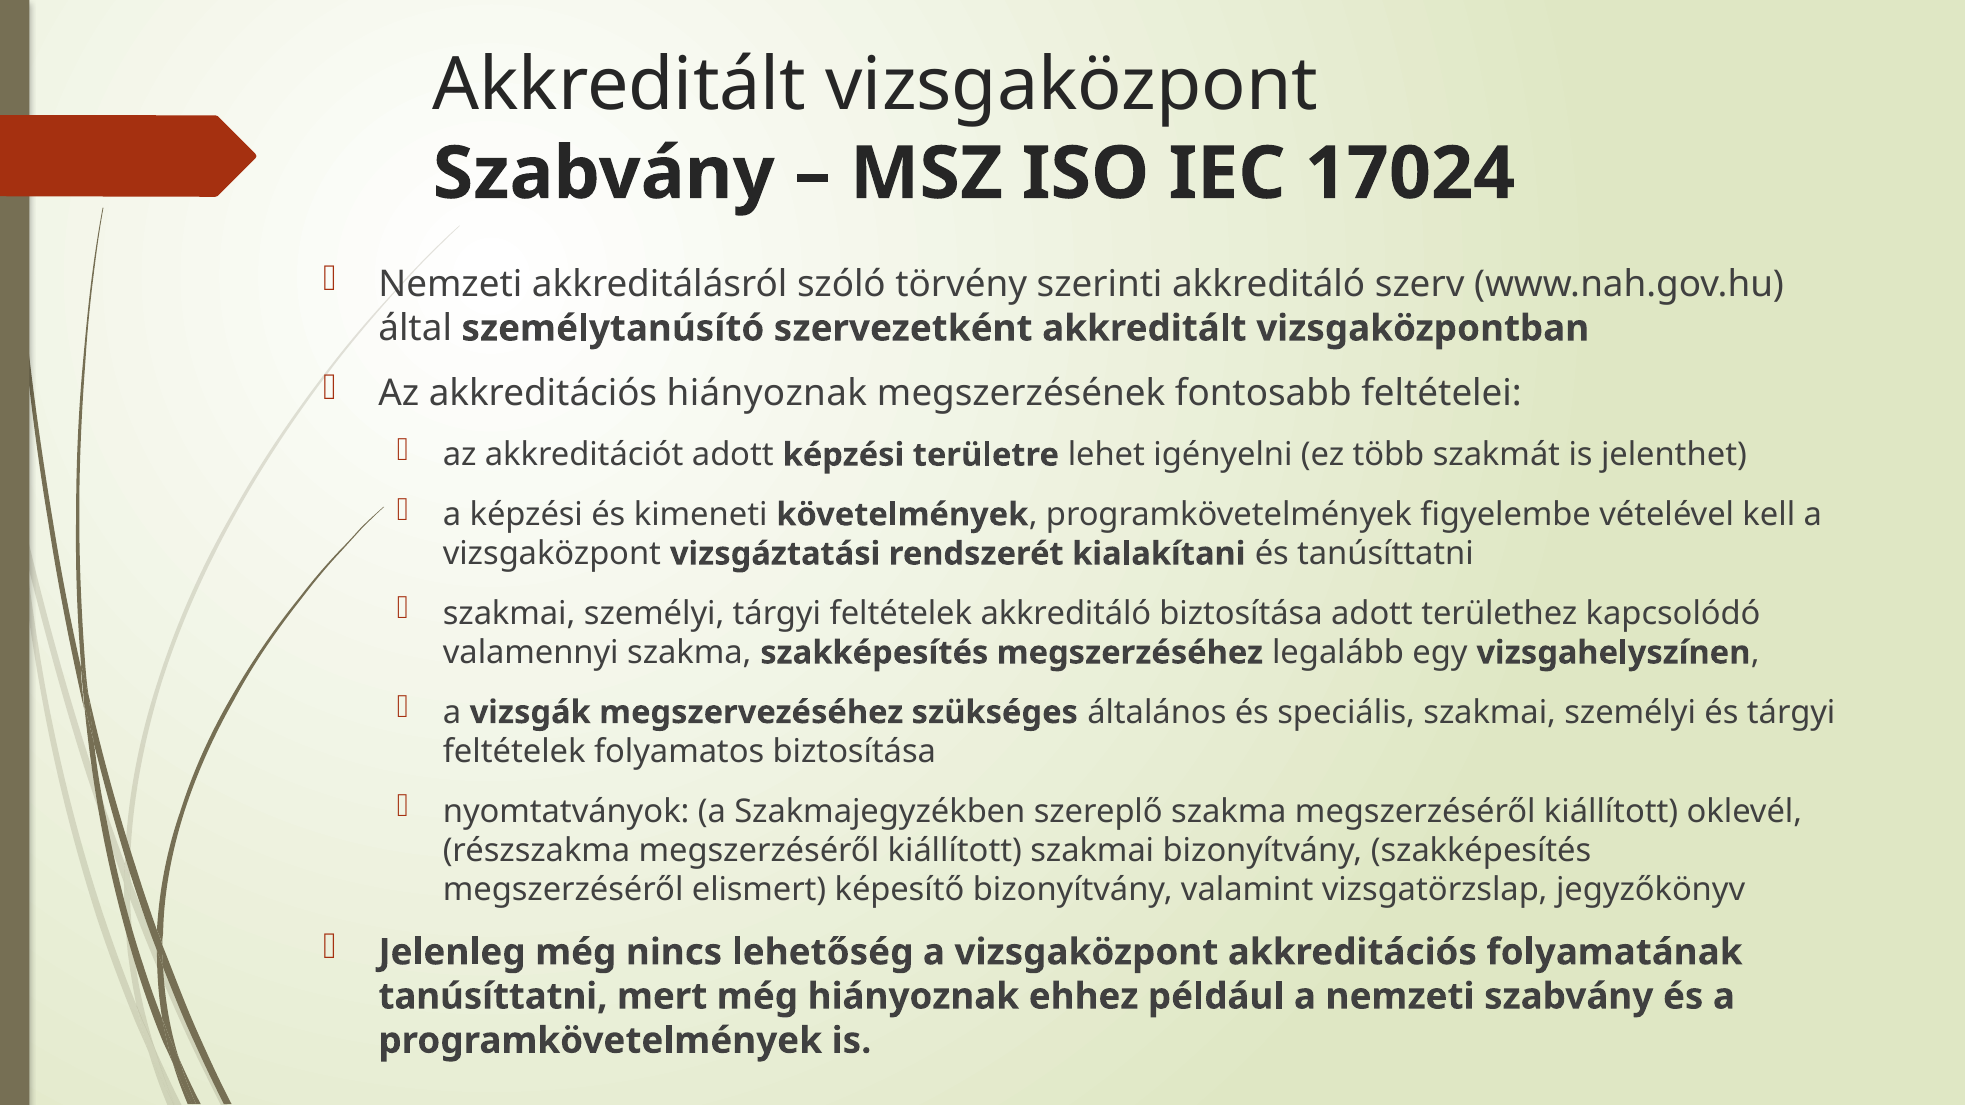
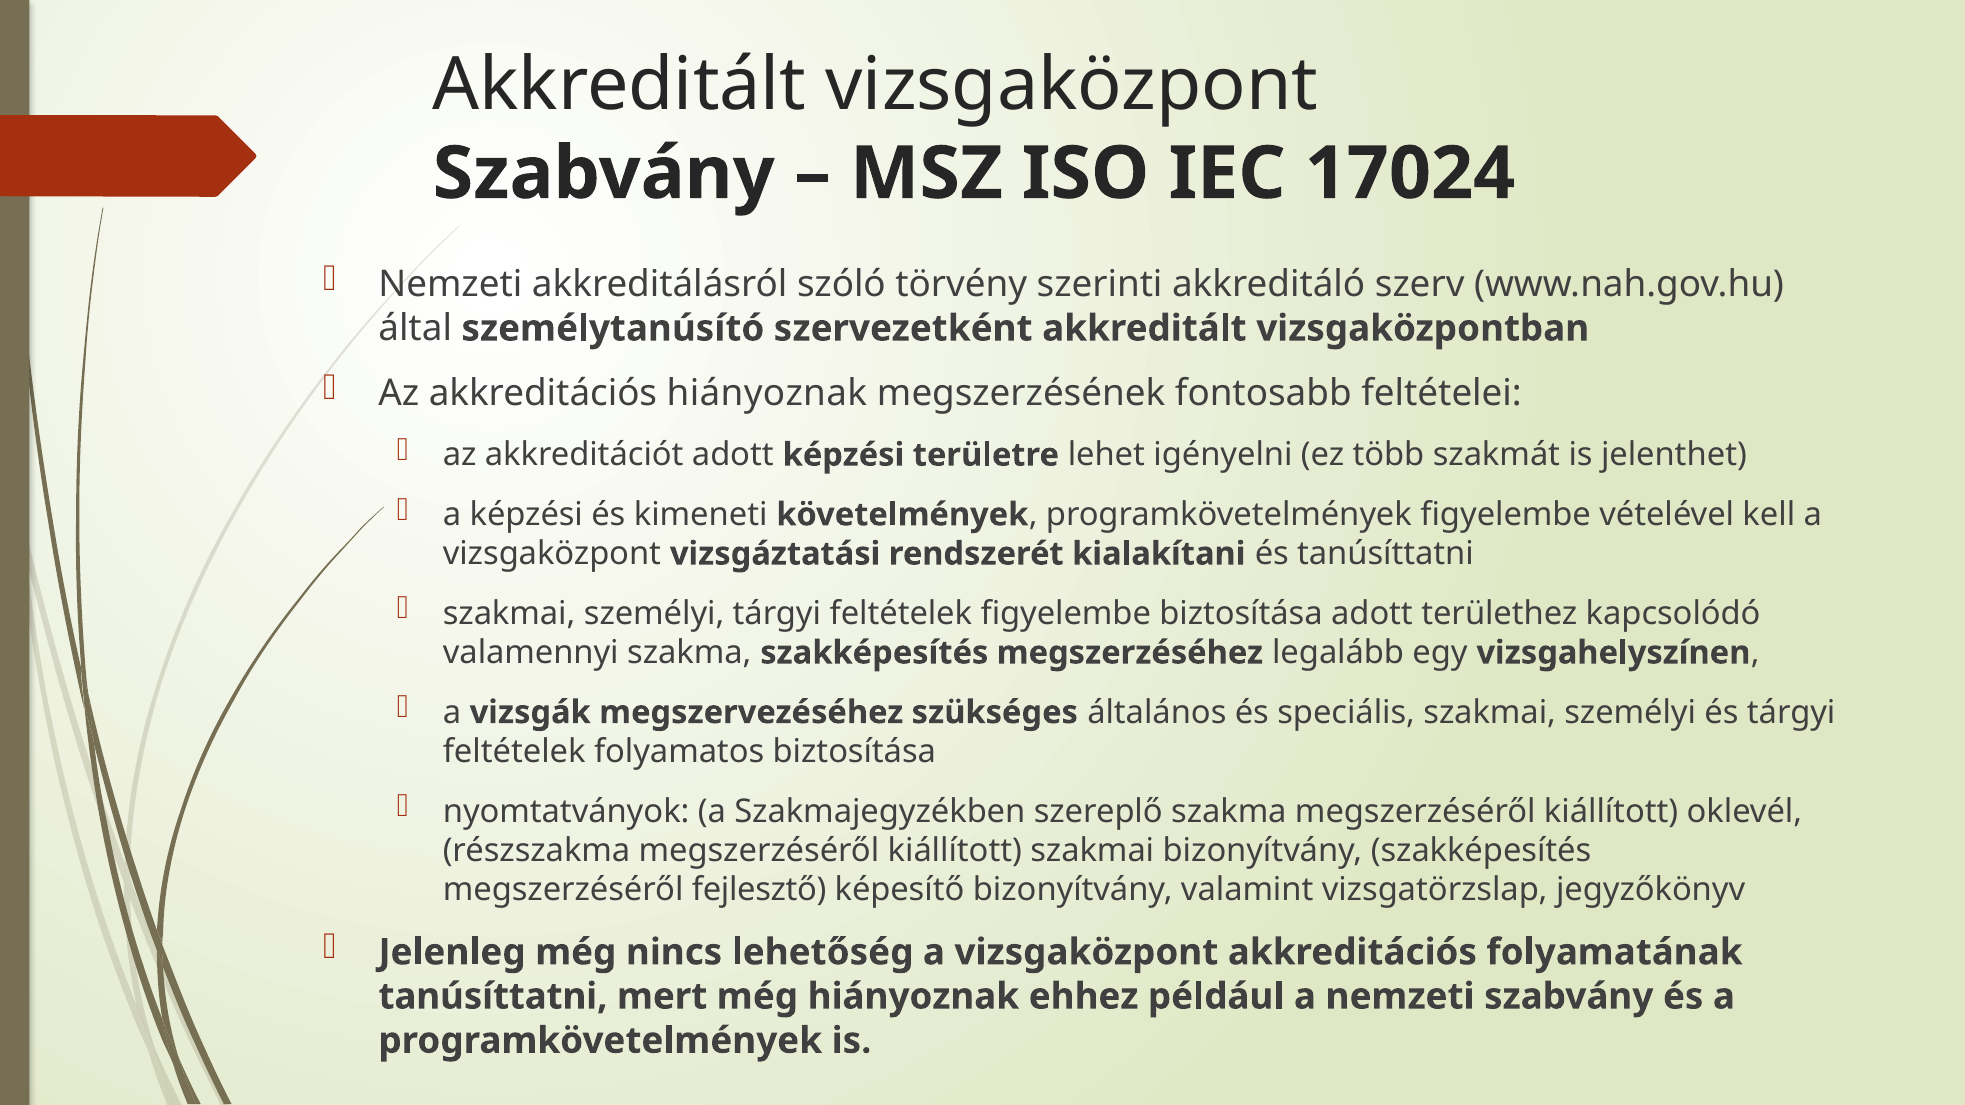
feltételek akkreditáló: akkreditáló -> figyelembe
elismert: elismert -> fejlesztő
